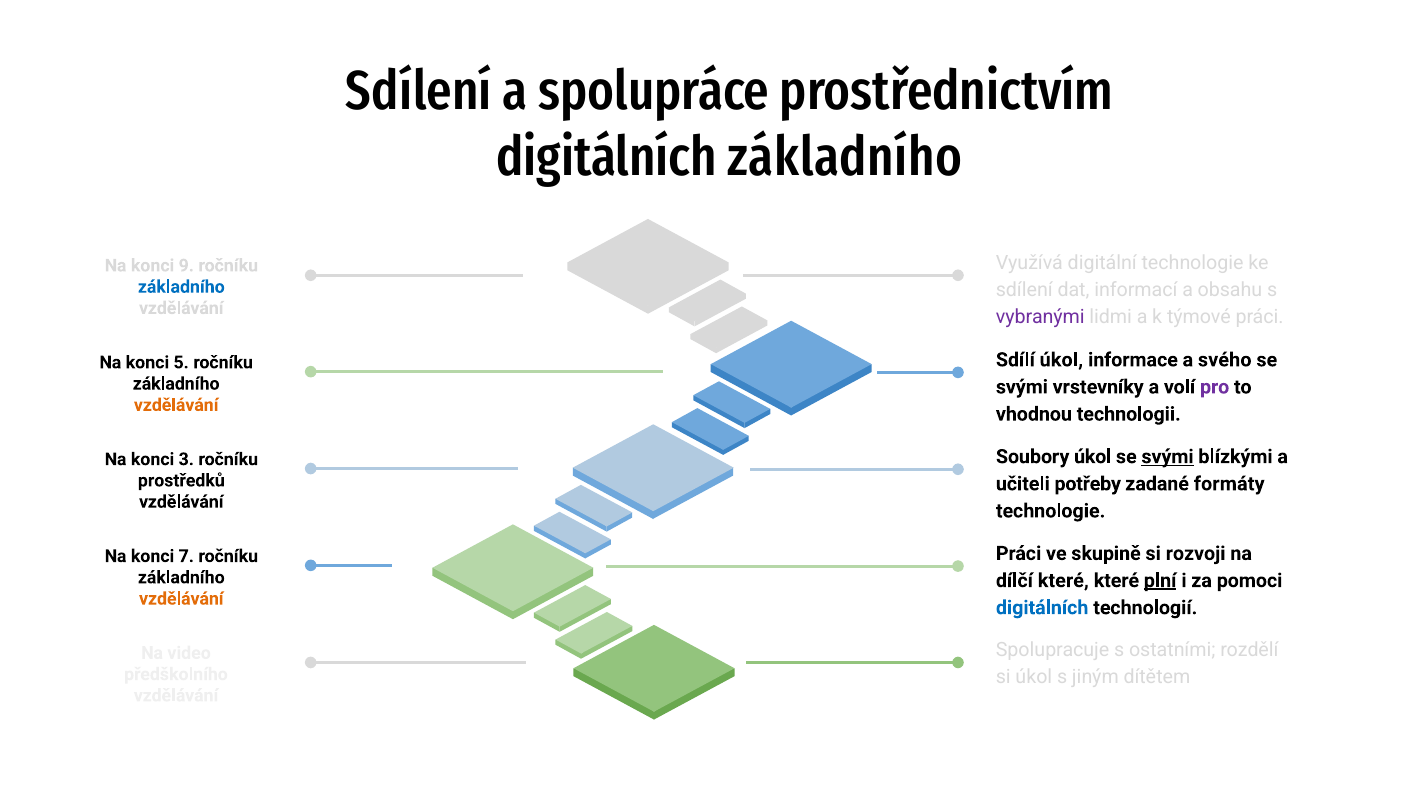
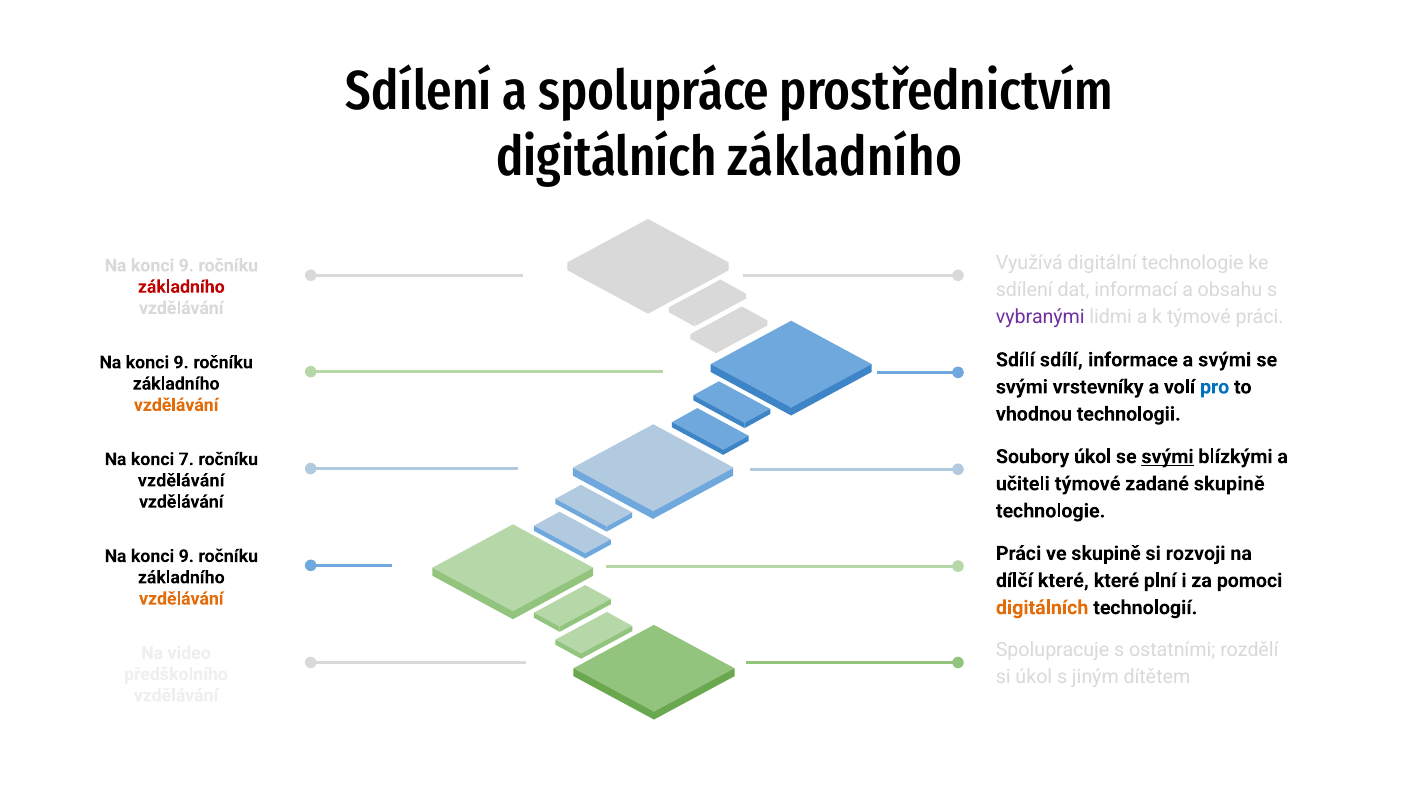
základního at (181, 287) colour: blue -> red
Sdílí úkol: úkol -> sdílí
a svého: svého -> svými
5 at (181, 363): 5 -> 9
pro colour: purple -> blue
3: 3 -> 7
prostředků at (181, 481): prostředků -> vzdělávání
učiteli potřeby: potřeby -> týmové
zadané formáty: formáty -> skupině
7 at (186, 557): 7 -> 9
plní underline: present -> none
digitálních at (1042, 608) colour: blue -> orange
